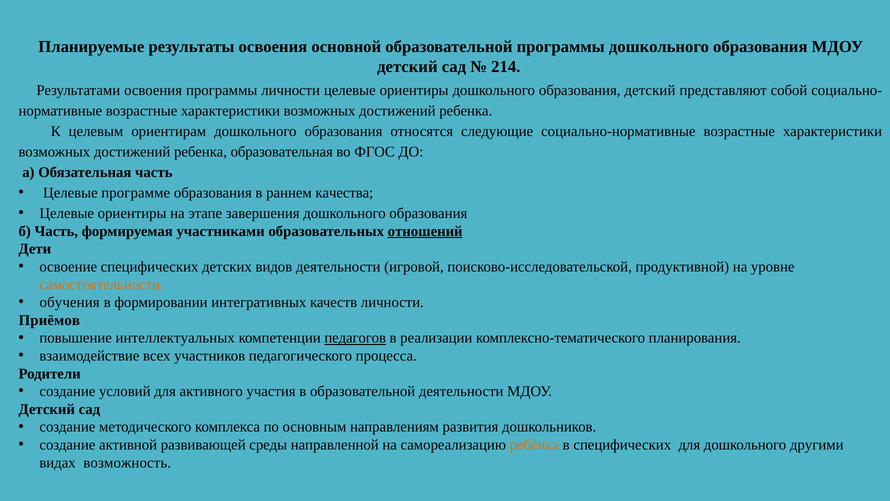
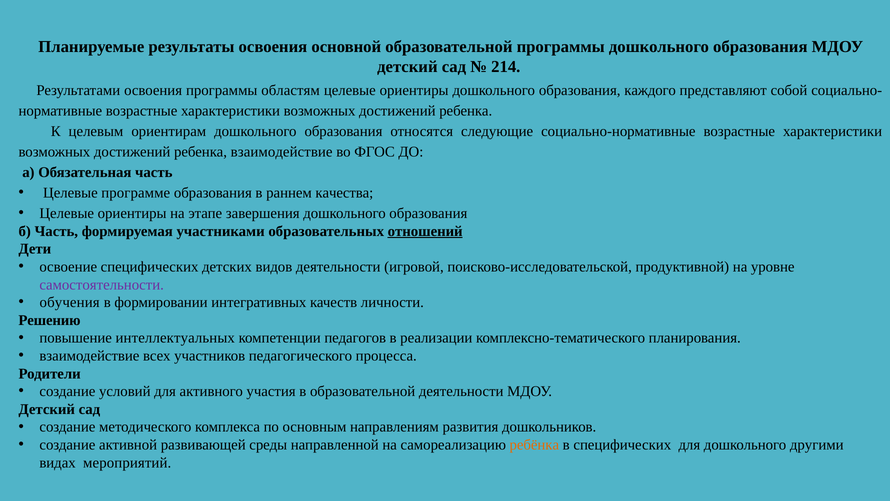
программы личности: личности -> областям
образования детский: детский -> каждого
ребенка образовательная: образовательная -> взаимодействие
самостоятельности colour: orange -> purple
Приёмов: Приёмов -> Решению
педагогов underline: present -> none
возможность: возможность -> мероприятий
